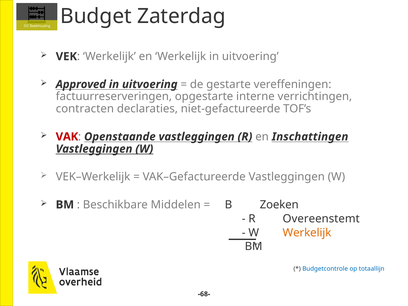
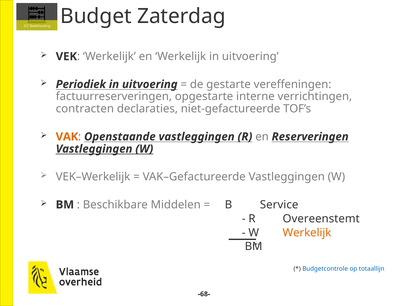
Approved: Approved -> Periodiek
VAK colour: red -> orange
Inschattingen: Inschattingen -> Reserveringen
Zoeken: Zoeken -> Service
